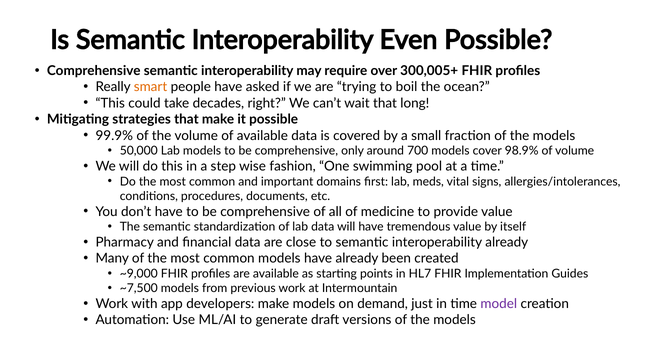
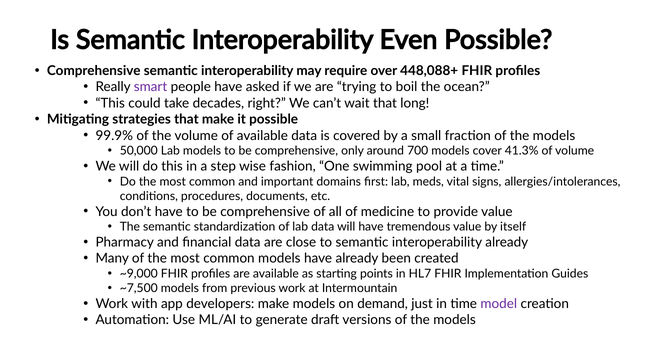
300,005+: 300,005+ -> 448,088+
smart colour: orange -> purple
98.9%: 98.9% -> 41.3%
